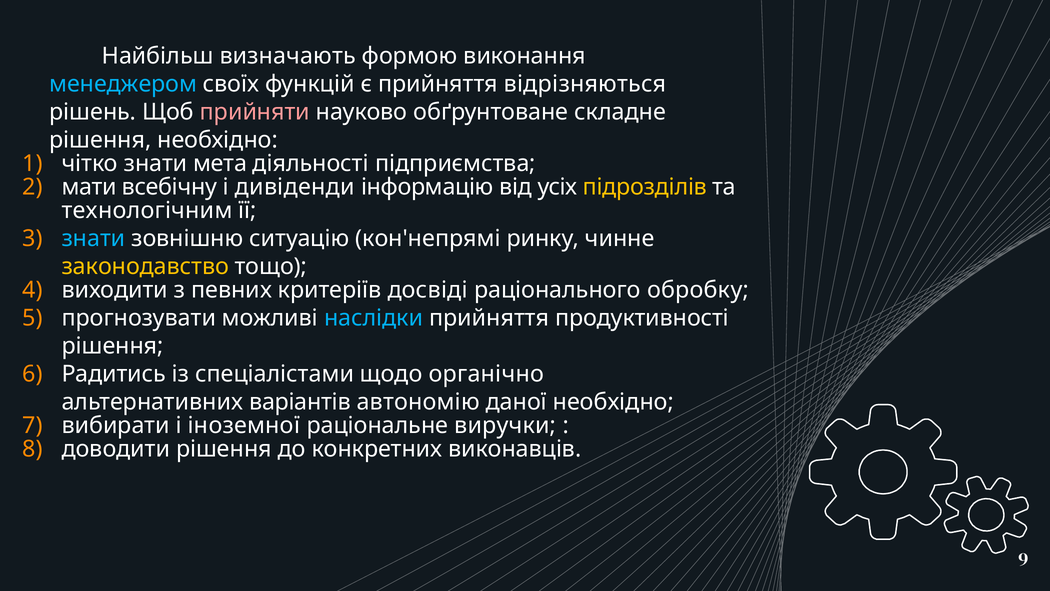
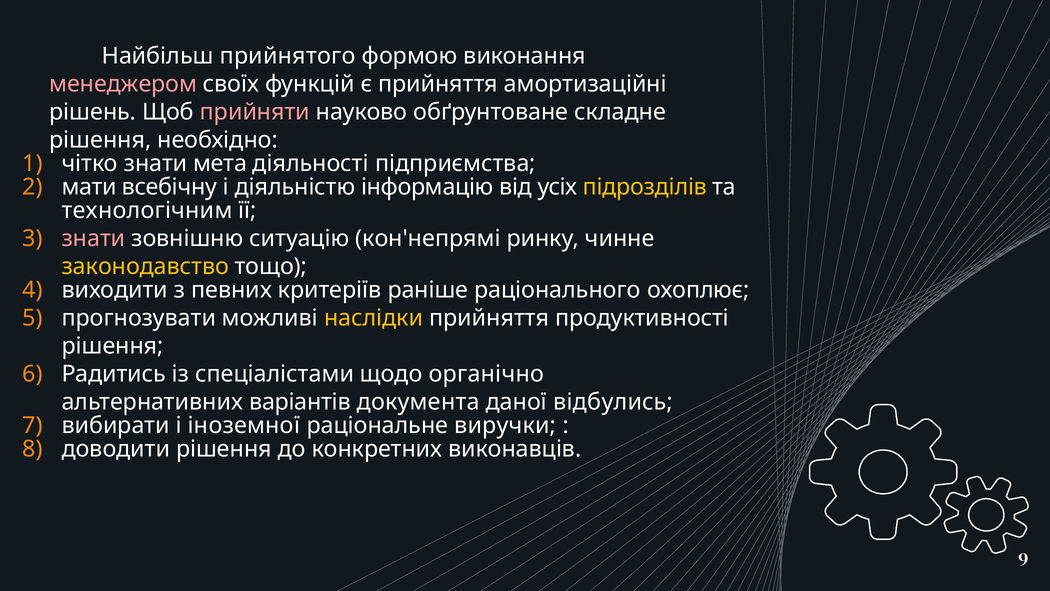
визначають: визначають -> прийнятого
менеджером colour: light blue -> pink
відрізняються: відрізняються -> амортизаційні
дивіденди: дивіденди -> діяльністю
знати at (94, 238) colour: light blue -> pink
досвіді: досвіді -> раніше
обробку: обробку -> охоплює
наслідки colour: light blue -> yellow
автономію: автономію -> документа
даної необхідно: необхідно -> відбулись
